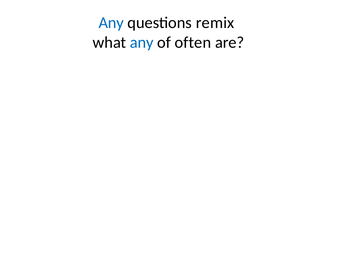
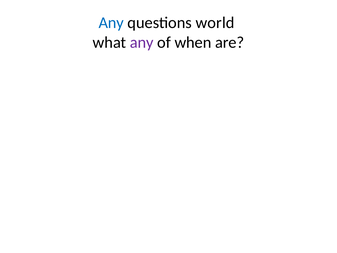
remix: remix -> world
any at (142, 42) colour: blue -> purple
often: often -> when
